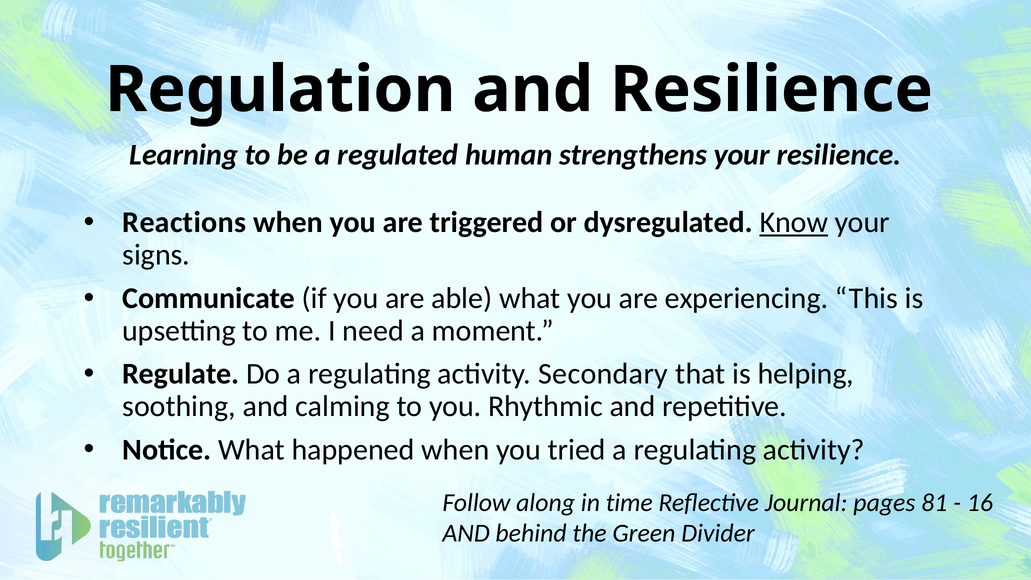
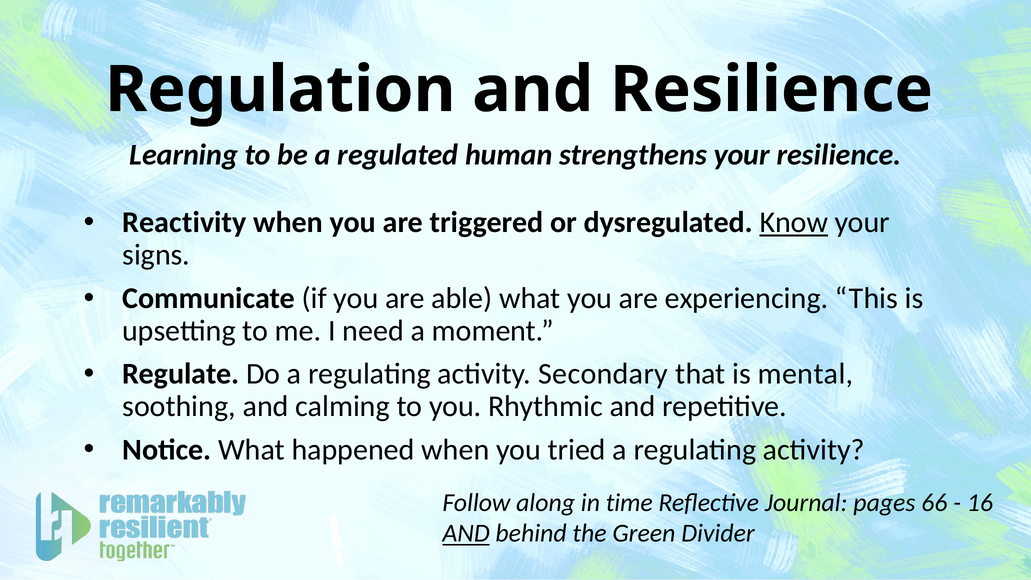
Reactions: Reactions -> Reactivity
helping: helping -> mental
81: 81 -> 66
AND at (466, 533) underline: none -> present
